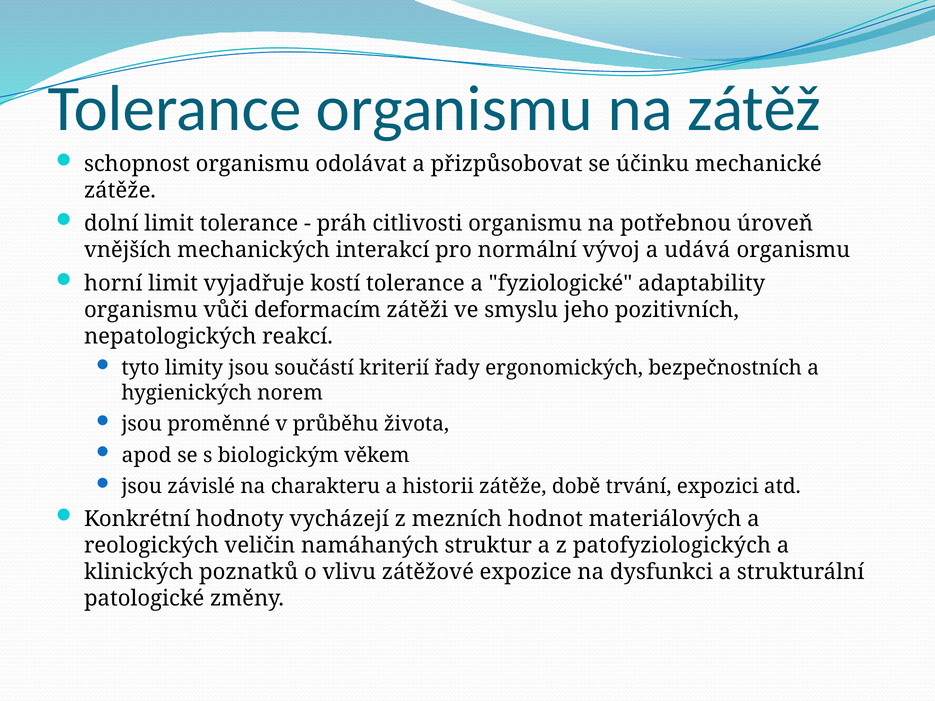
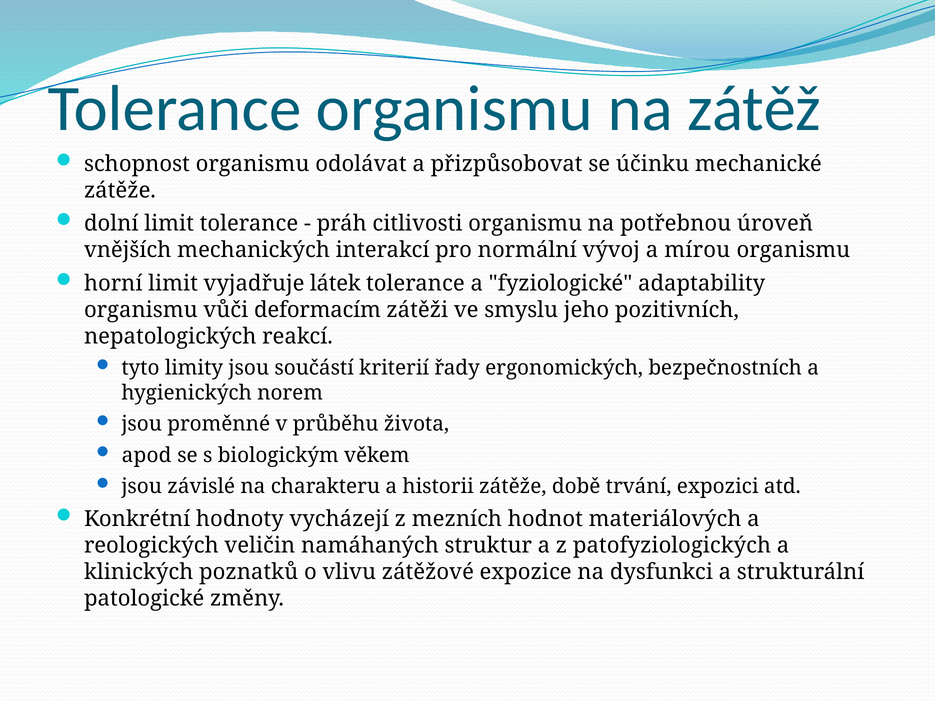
udává: udává -> mírou
kostí: kostí -> látek
